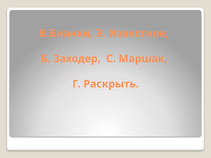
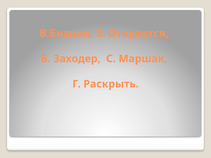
Известное: Известное -> Откроется
